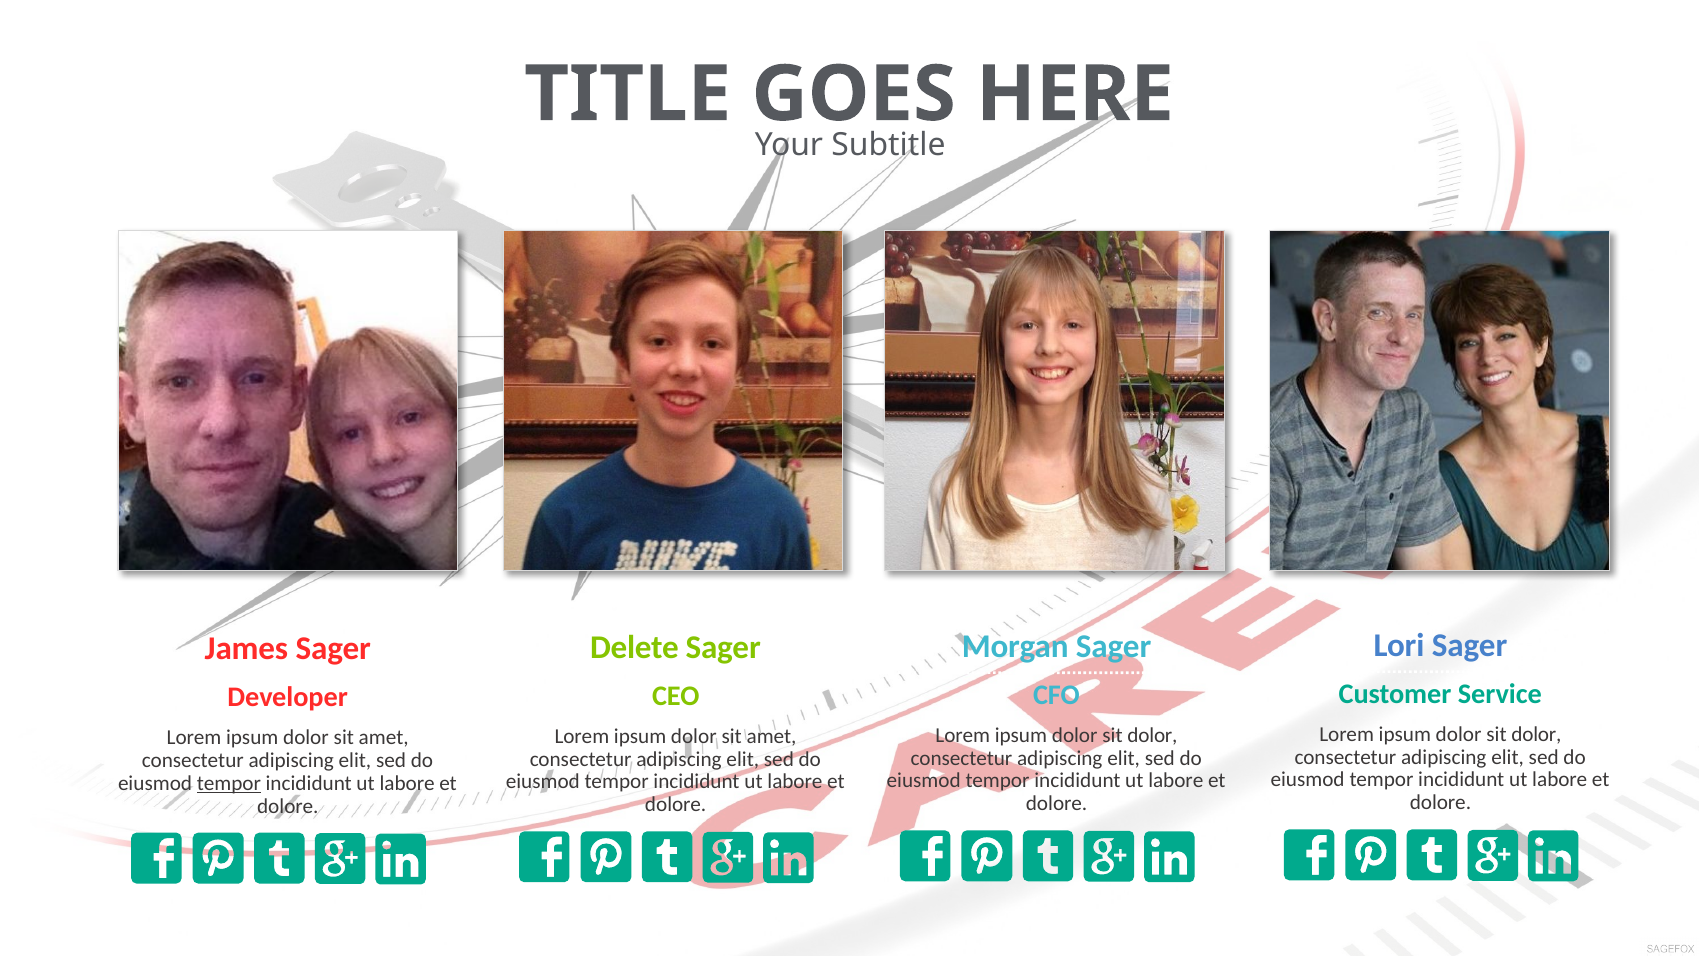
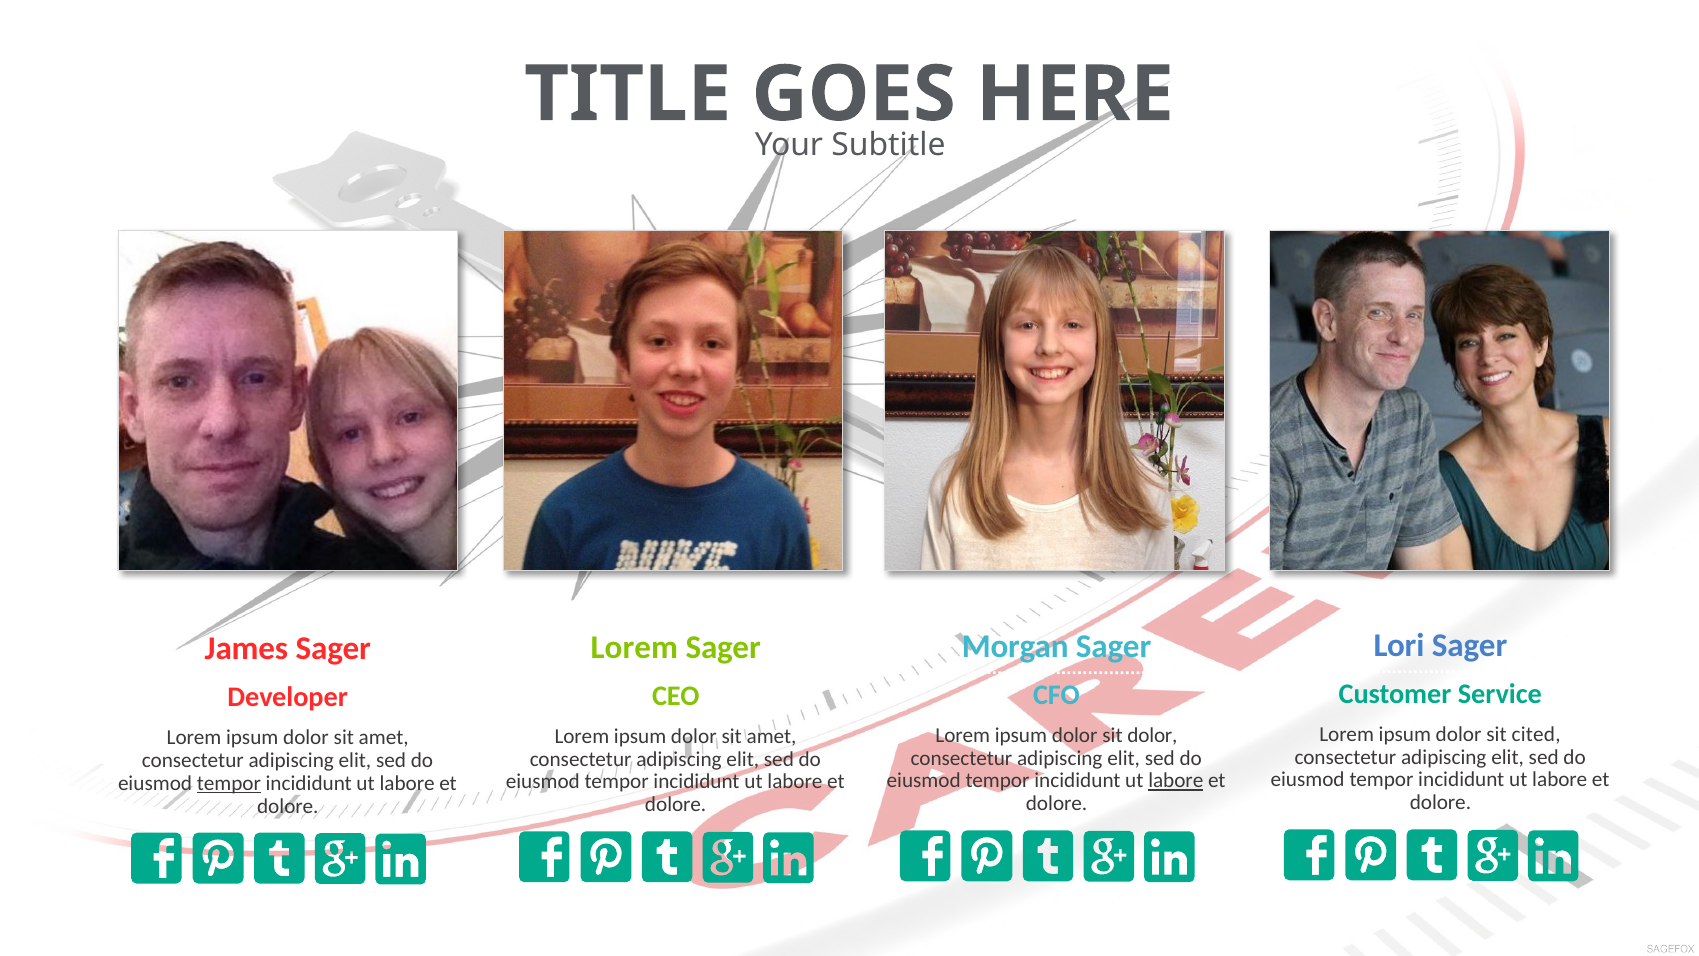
Delete at (635, 647): Delete -> Lorem
dolor at (1536, 734): dolor -> cited
labore at (1176, 781) underline: none -> present
